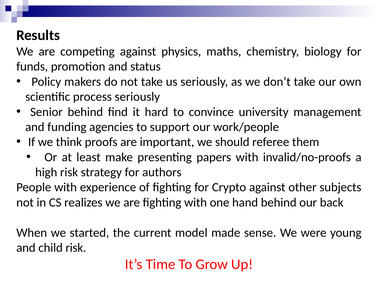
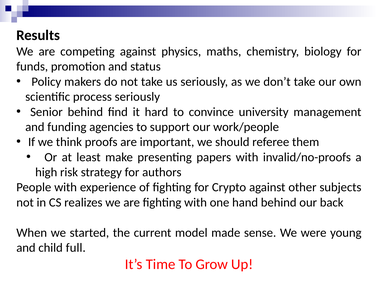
child risk: risk -> full
